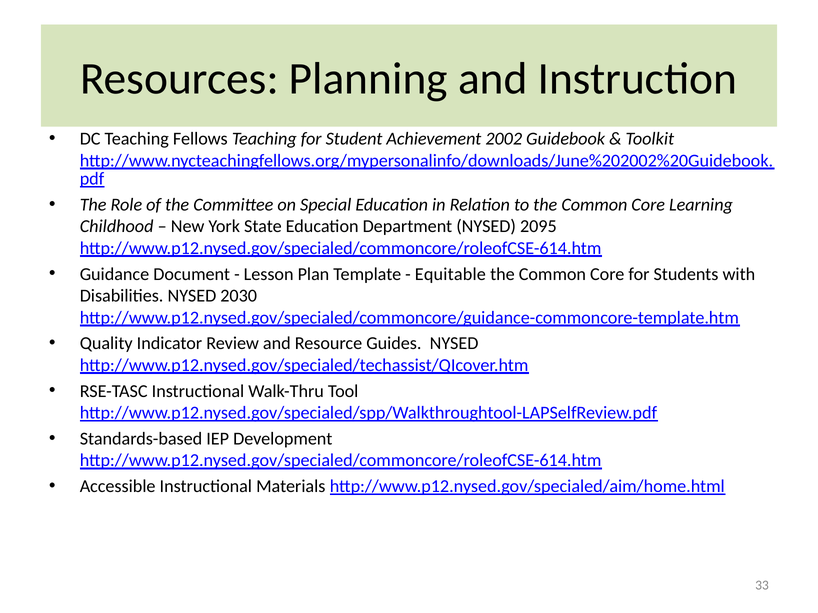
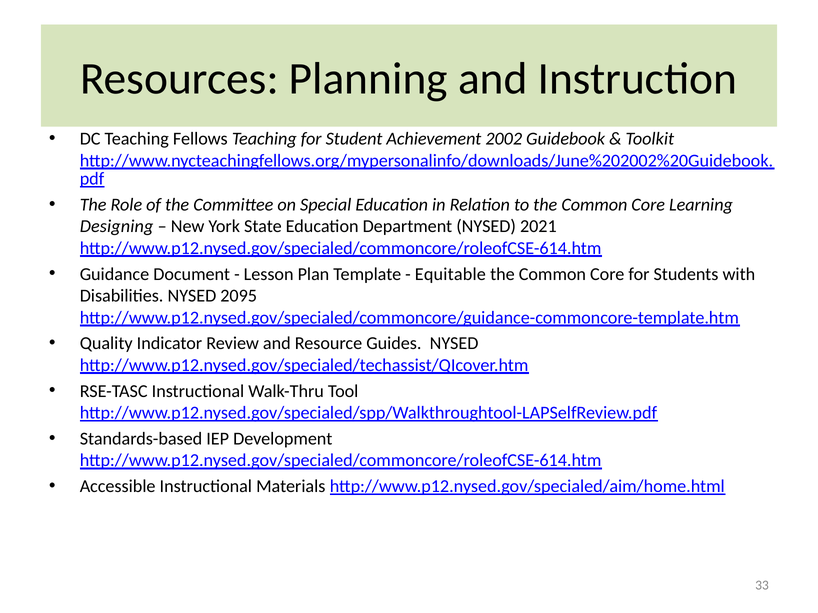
Childhood: Childhood -> Designing
2095: 2095 -> 2021
2030: 2030 -> 2095
